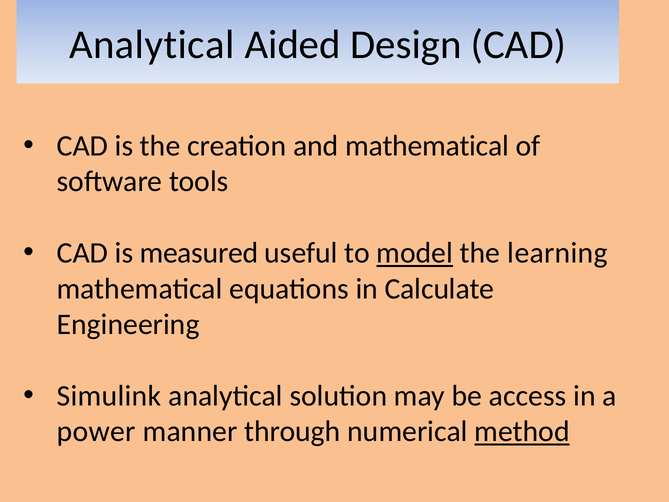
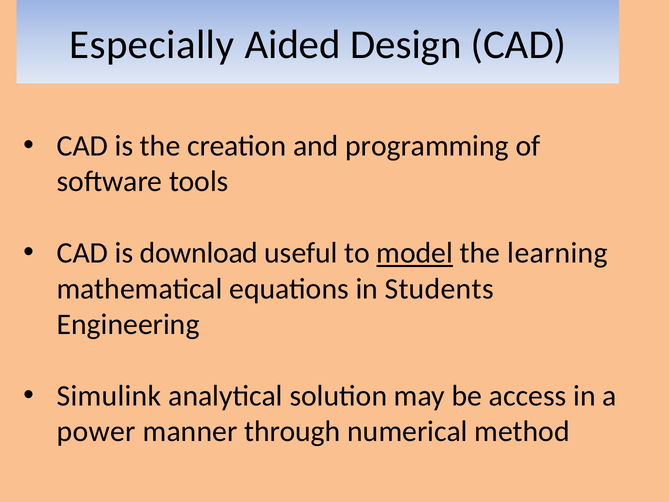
Analytical at (152, 45): Analytical -> Especially
and mathematical: mathematical -> programming
measured: measured -> download
Calculate: Calculate -> Students
method underline: present -> none
